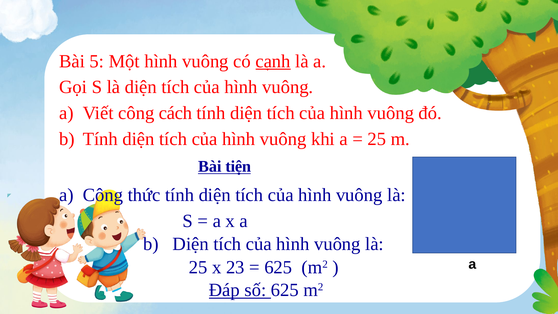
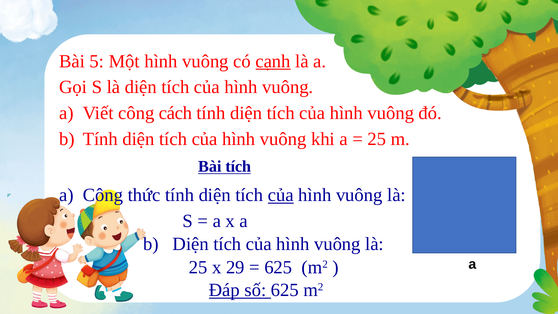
Bài tiện: tiện -> tích
của at (281, 195) underline: none -> present
23: 23 -> 29
